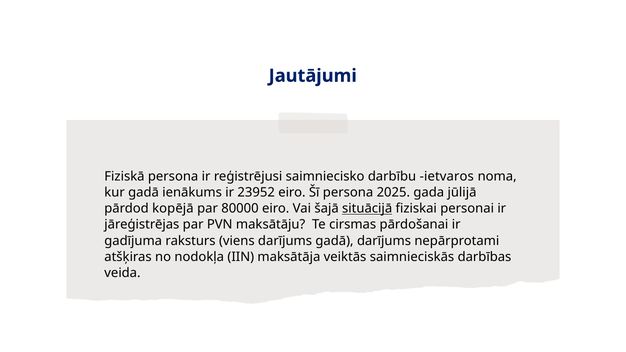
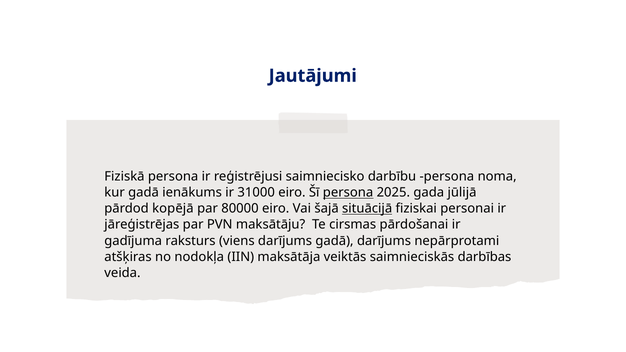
darbību ietvaros: ietvaros -> persona
23952: 23952 -> 31000
persona at (348, 193) underline: none -> present
